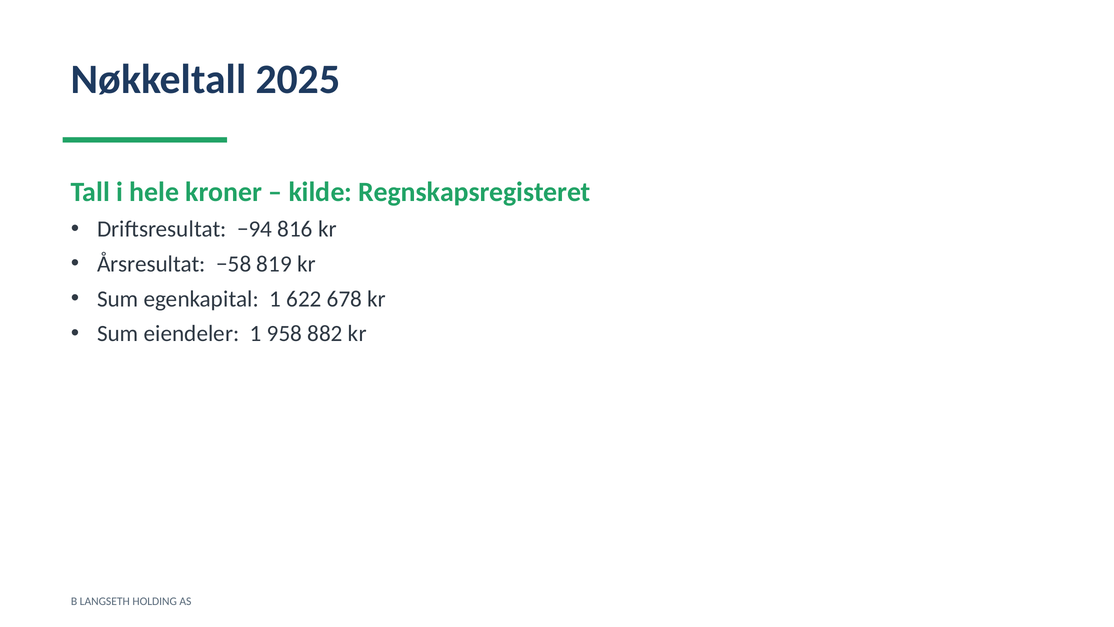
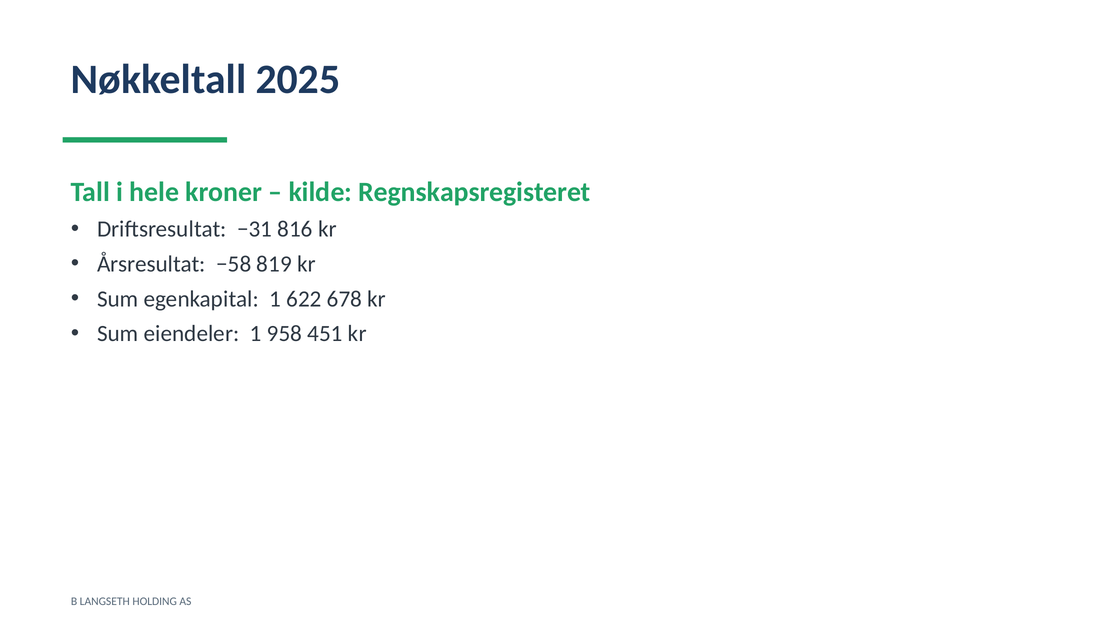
−94: −94 -> −31
882: 882 -> 451
